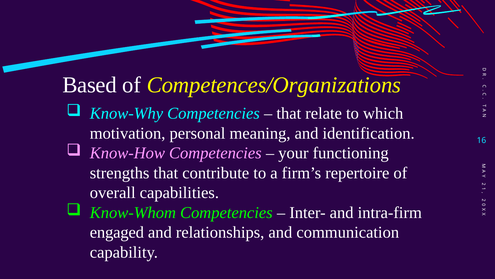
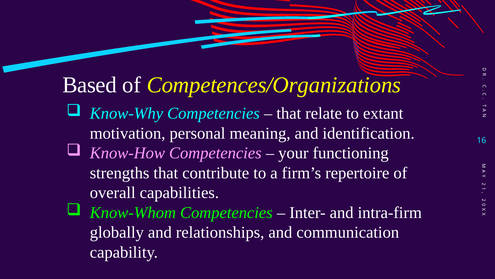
which: which -> extant
engaged: engaged -> globally
